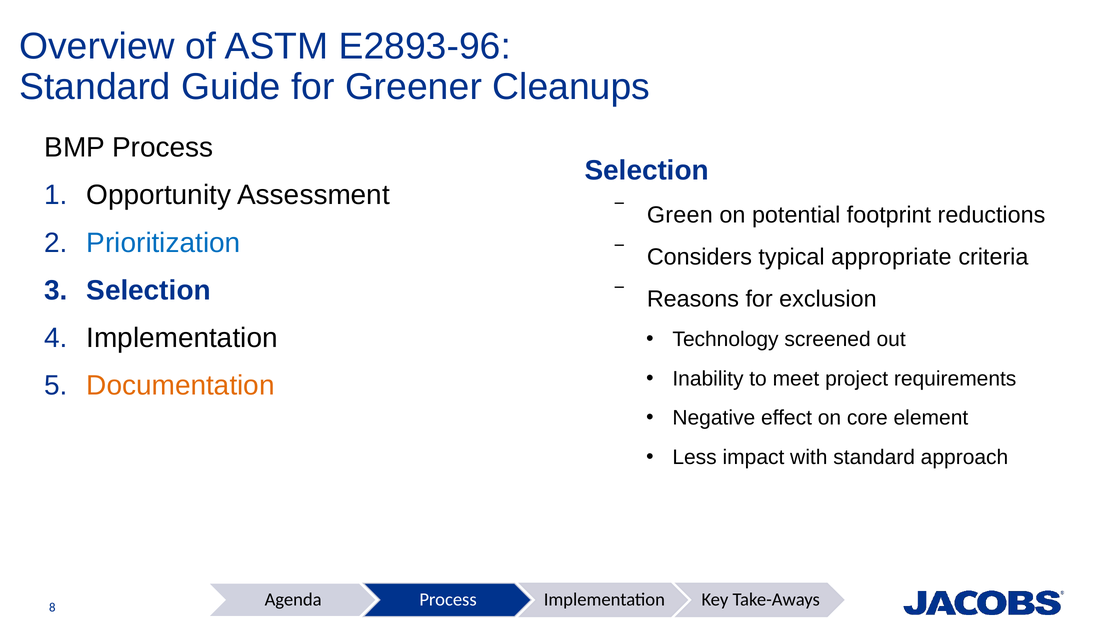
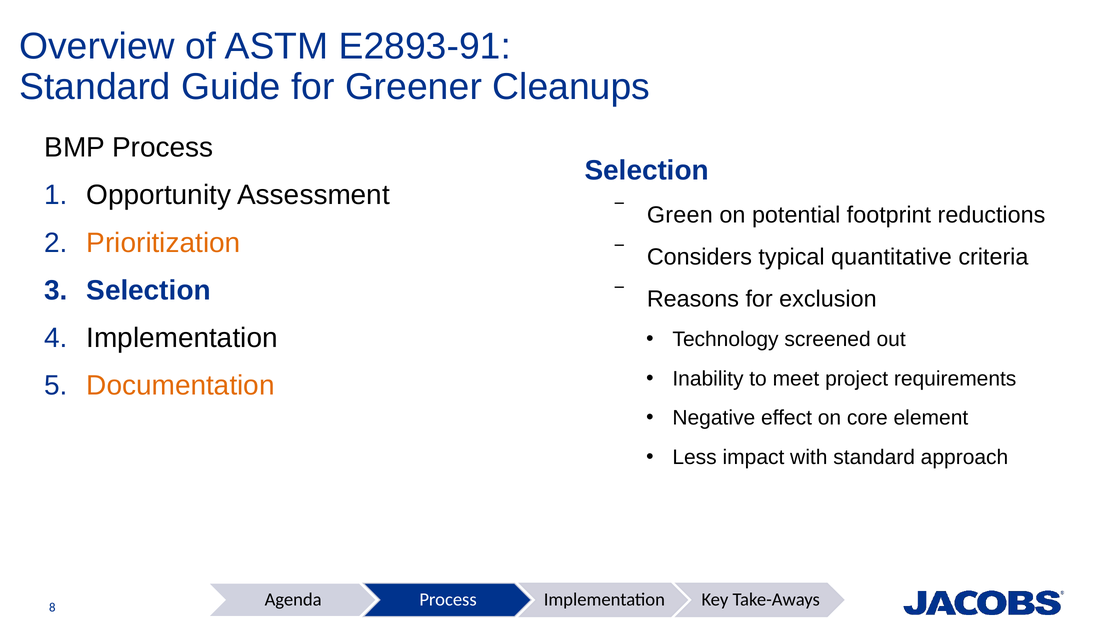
E2893-96: E2893-96 -> E2893-91
Prioritization colour: blue -> orange
appropriate: appropriate -> quantitative
